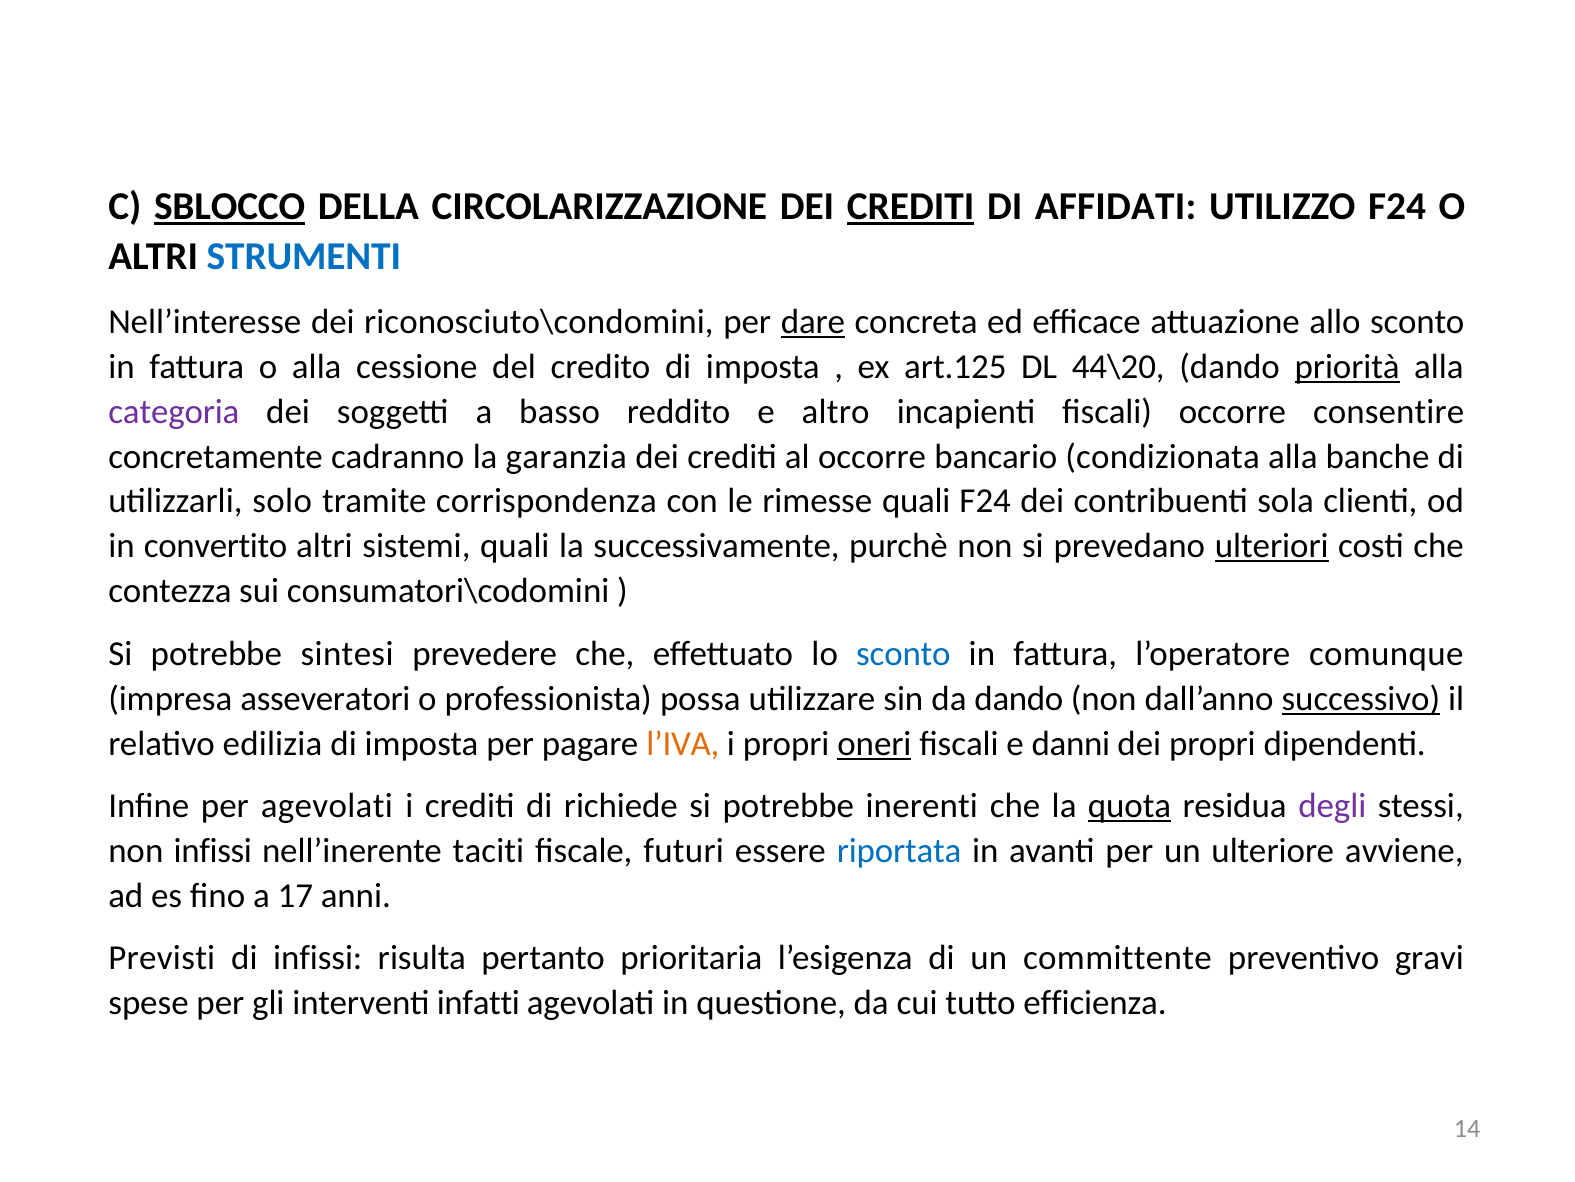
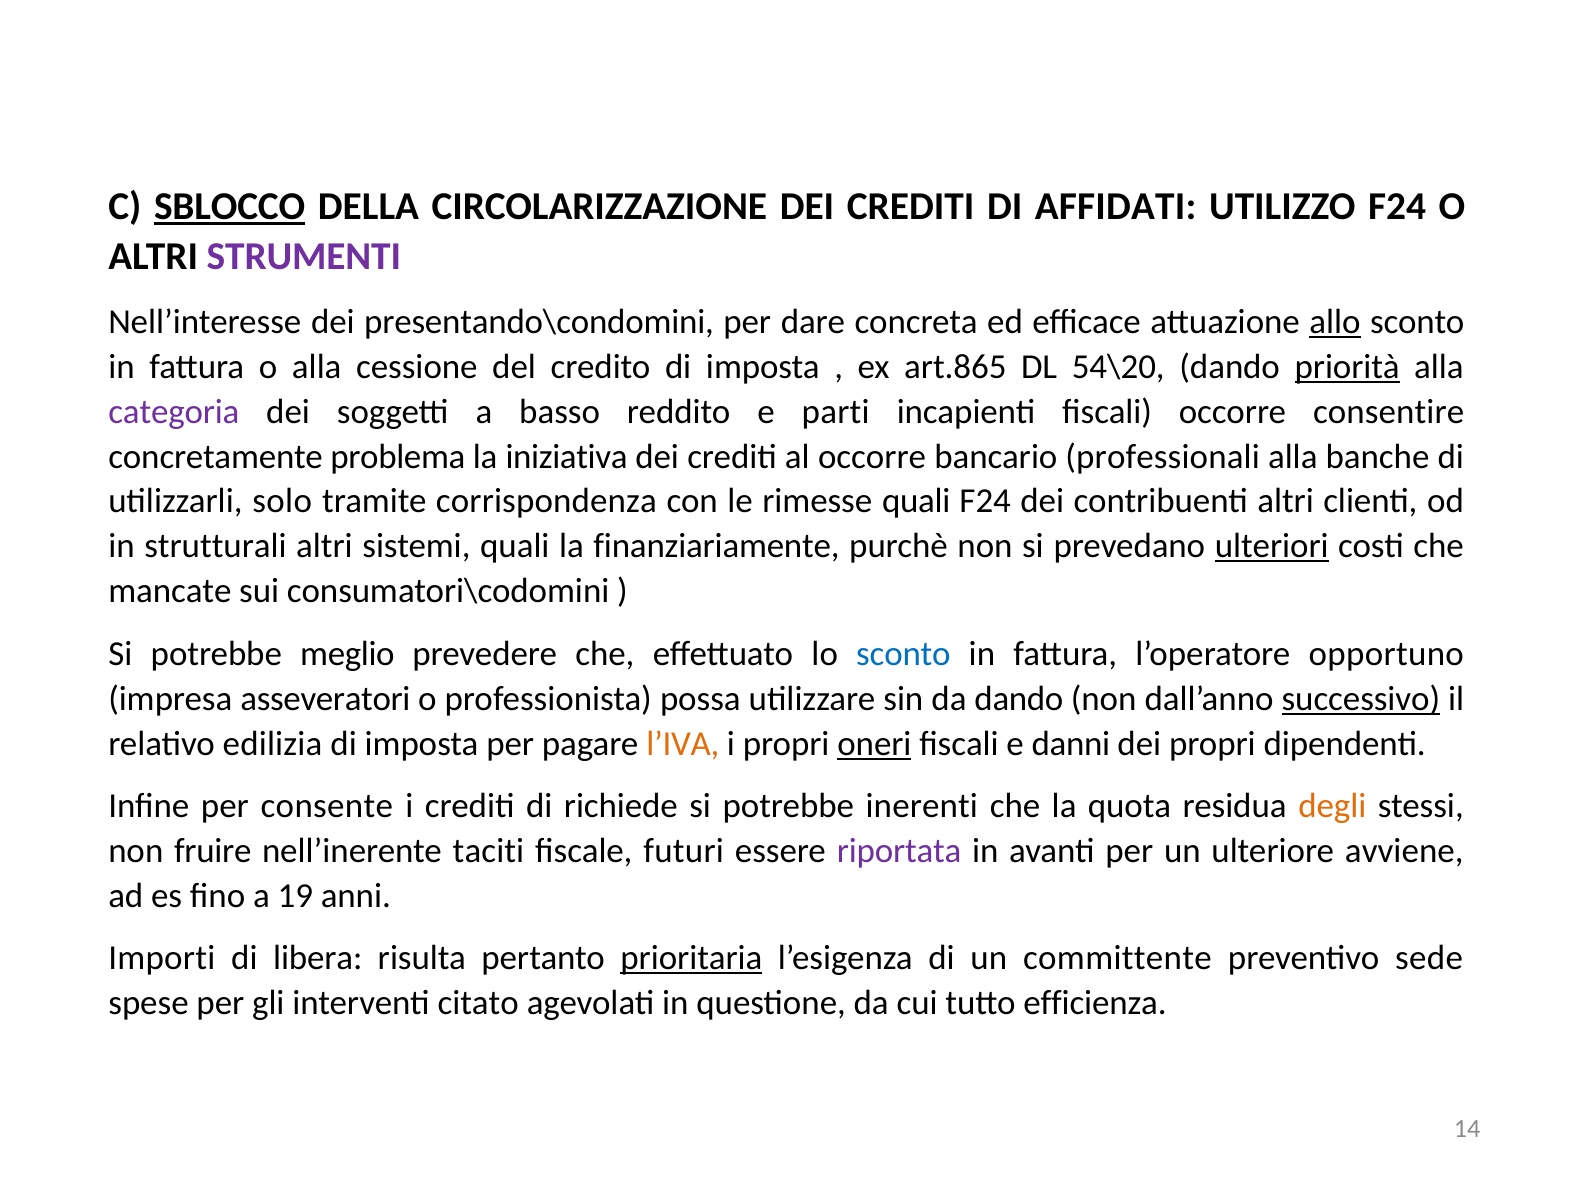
CREDITI at (911, 206) underline: present -> none
STRUMENTI colour: blue -> purple
riconosciuto\condomini: riconosciuto\condomini -> presentando\condomini
dare underline: present -> none
allo underline: none -> present
art.125: art.125 -> art.865
44\20: 44\20 -> 54\20
altro: altro -> parti
cadranno: cadranno -> problema
garanzia: garanzia -> iniziativa
condizionata: condizionata -> professionali
contribuenti sola: sola -> altri
convertito: convertito -> strutturali
successivamente: successivamente -> finanziariamente
contezza: contezza -> mancate
sintesi: sintesi -> meglio
comunque: comunque -> opportuno
per agevolati: agevolati -> consente
quota underline: present -> none
degli colour: purple -> orange
non infissi: infissi -> fruire
riportata colour: blue -> purple
17: 17 -> 19
Previsti: Previsti -> Importi
di infissi: infissi -> libera
prioritaria underline: none -> present
gravi: gravi -> sede
infatti: infatti -> citato
